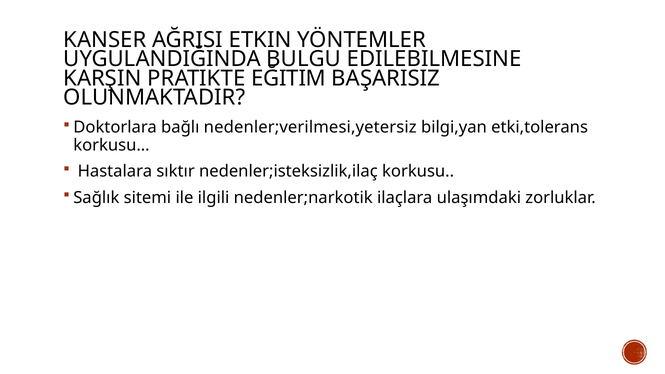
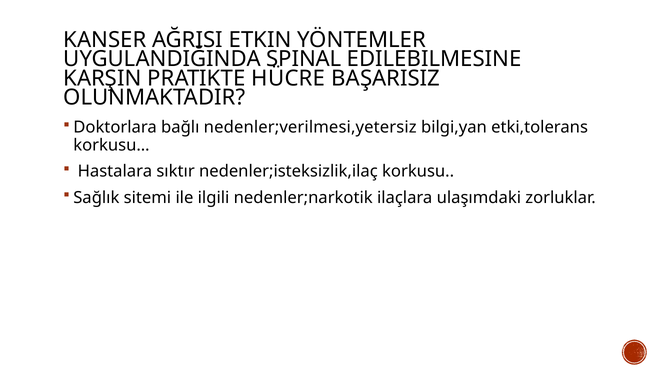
BULGU: BULGU -> SPINAL
EĞITIM: EĞITIM -> HÜCRE
